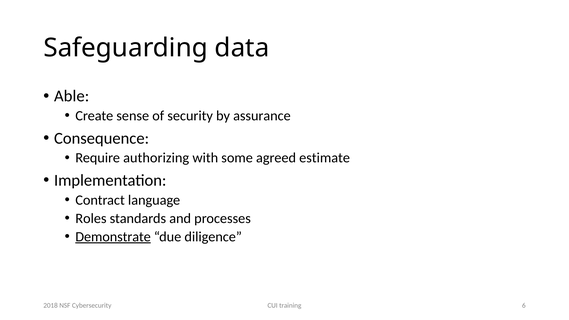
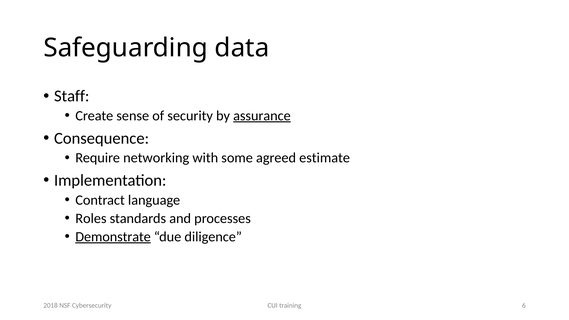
Able: Able -> Staff
assurance underline: none -> present
authorizing: authorizing -> networking
